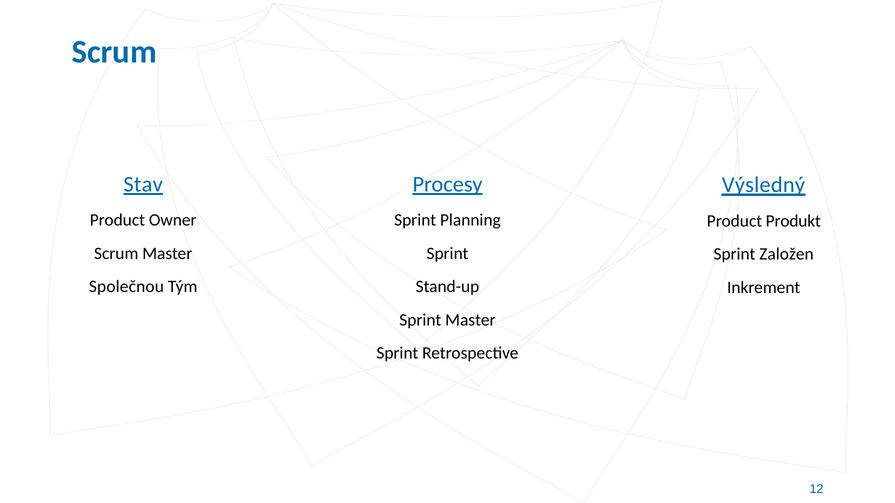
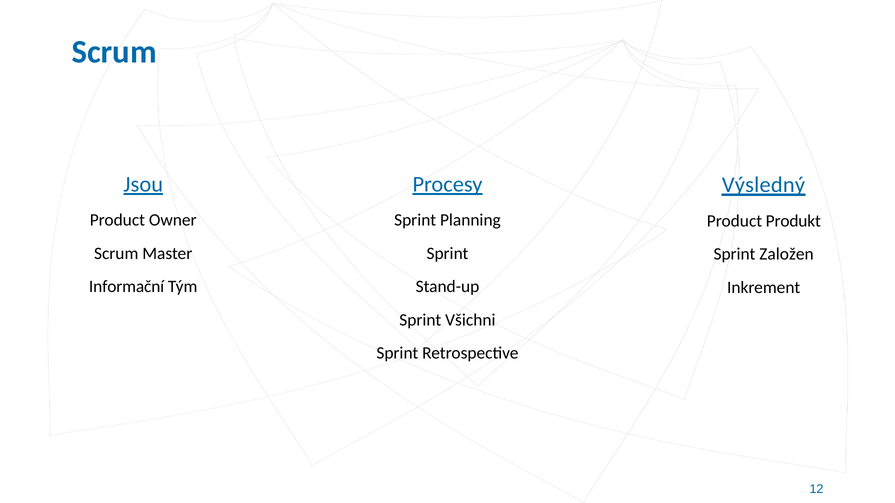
Stav: Stav -> Jsou
Společnou: Společnou -> Informační
Sprint Master: Master -> Všichni
